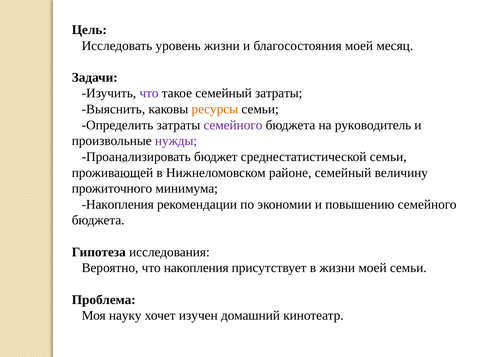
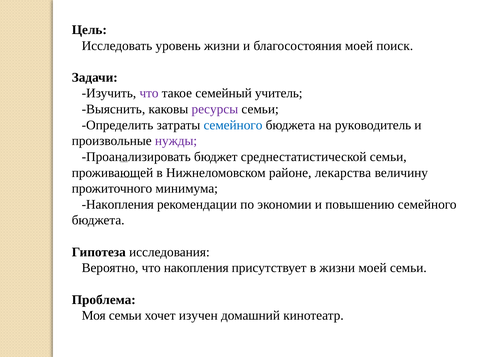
месяц: месяц -> поиск
семейный затраты: затраты -> учитель
ресурсы colour: orange -> purple
семейного at (233, 125) colour: purple -> blue
районе семейный: семейный -> лекарства
Моя науку: науку -> семьи
